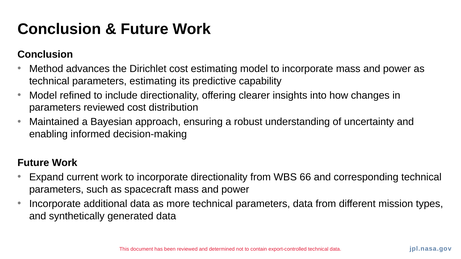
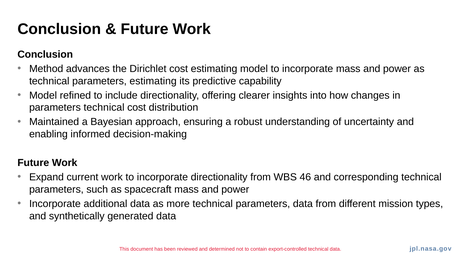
parameters reviewed: reviewed -> technical
66: 66 -> 46
